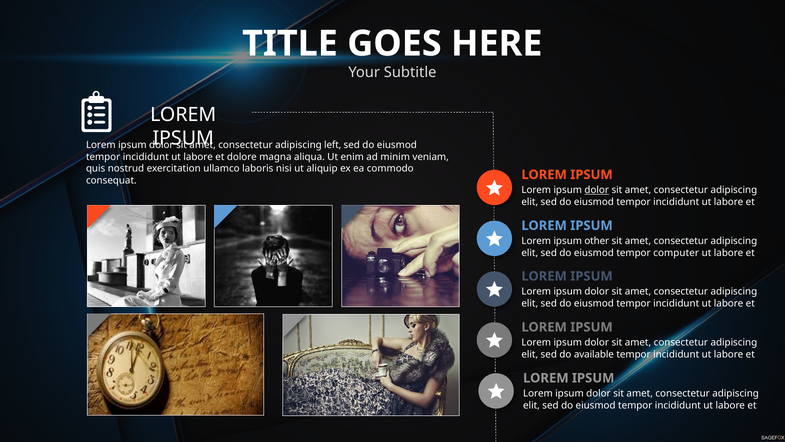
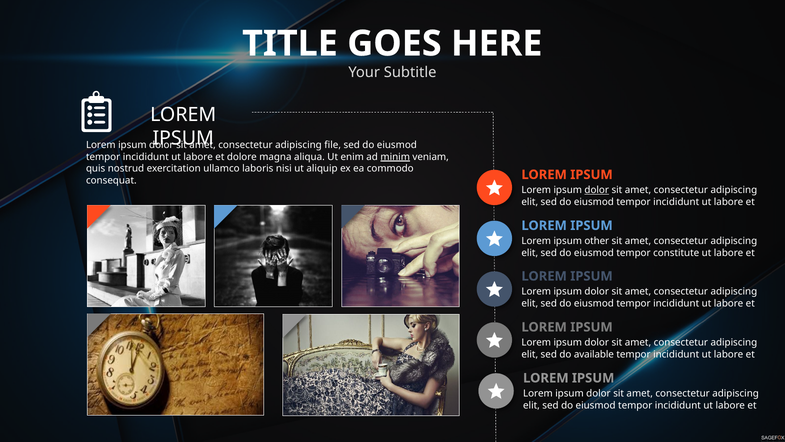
left: left -> file
minim underline: none -> present
computer: computer -> constitute
